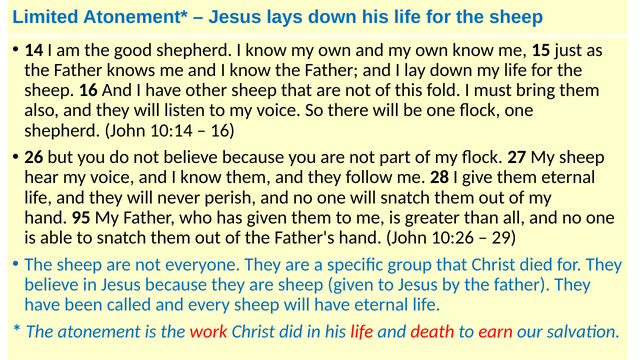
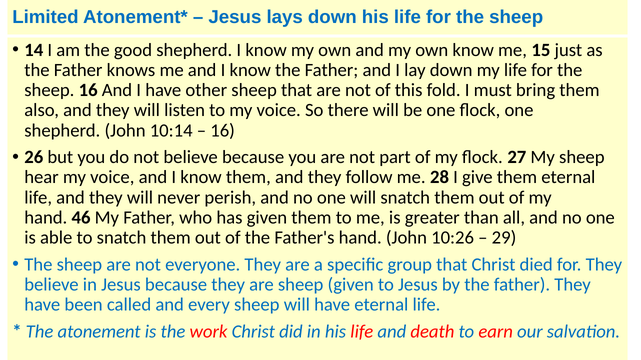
95: 95 -> 46
